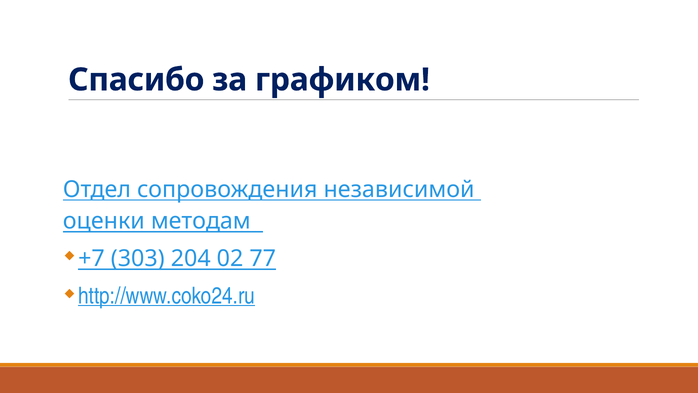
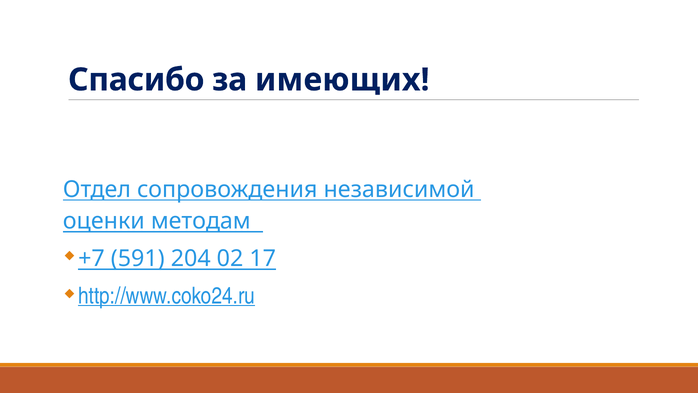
графиком: графиком -> имеющих
303: 303 -> 591
77: 77 -> 17
